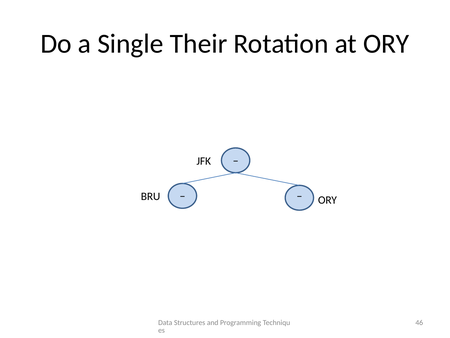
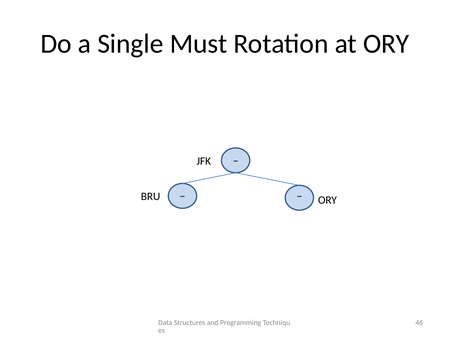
Their: Their -> Must
